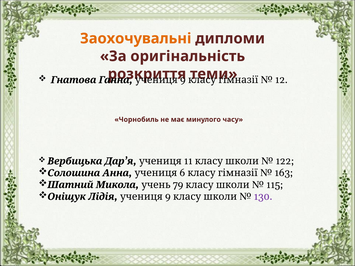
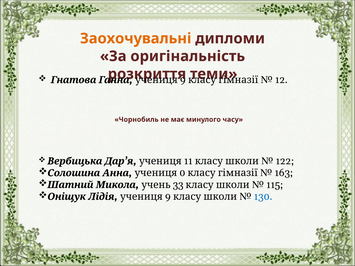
6: 6 -> 0
79: 79 -> 33
130 colour: purple -> blue
